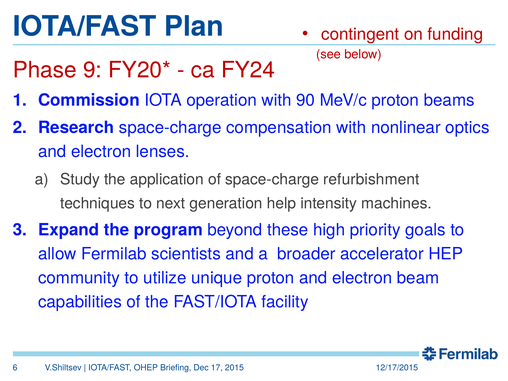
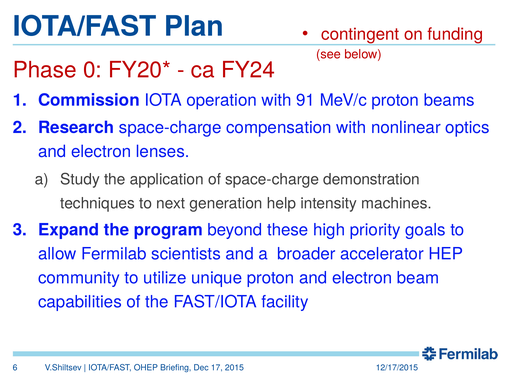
9: 9 -> 0
90: 90 -> 91
refurbishment: refurbishment -> demonstration
